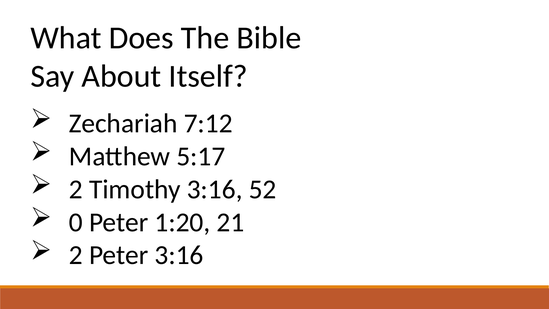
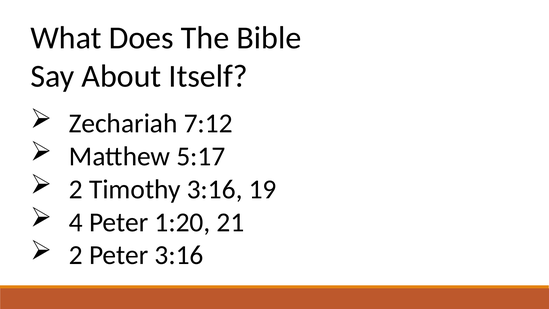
52: 52 -> 19
0: 0 -> 4
